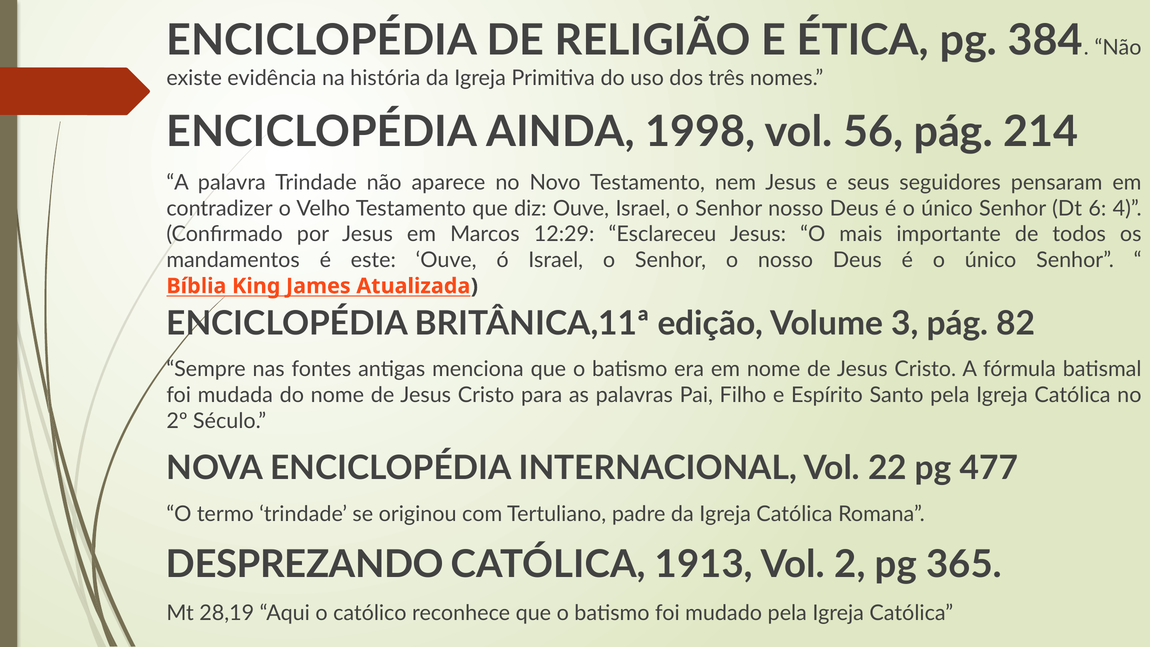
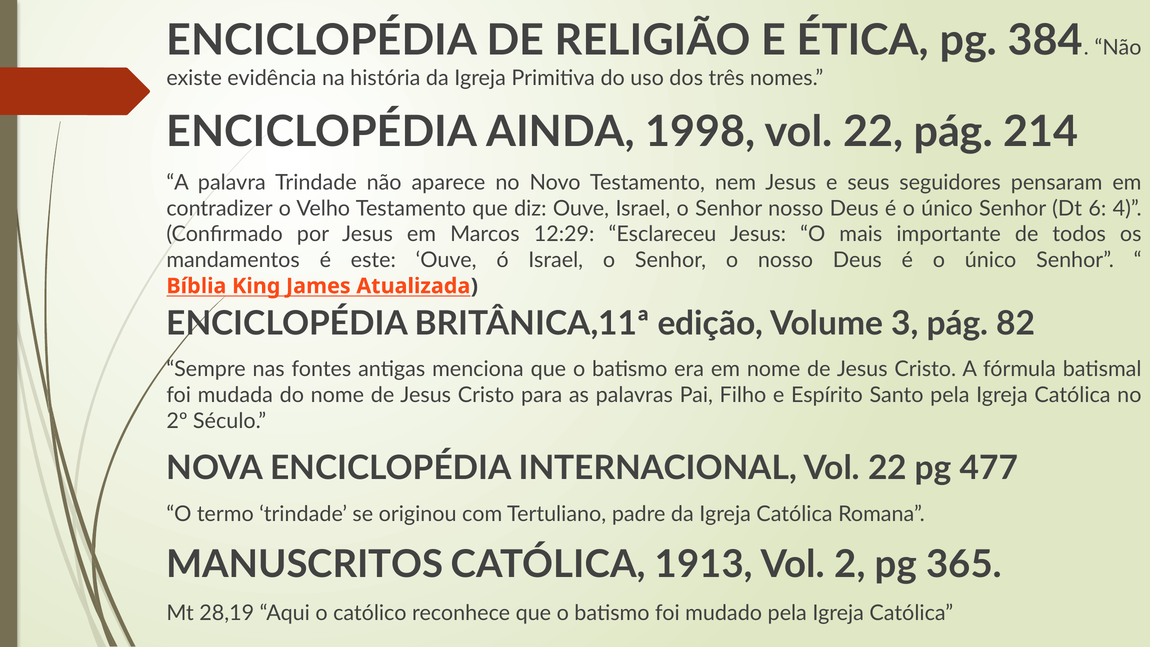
1998 vol 56: 56 -> 22
DESPREZANDO: DESPREZANDO -> MANUSCRITOS
